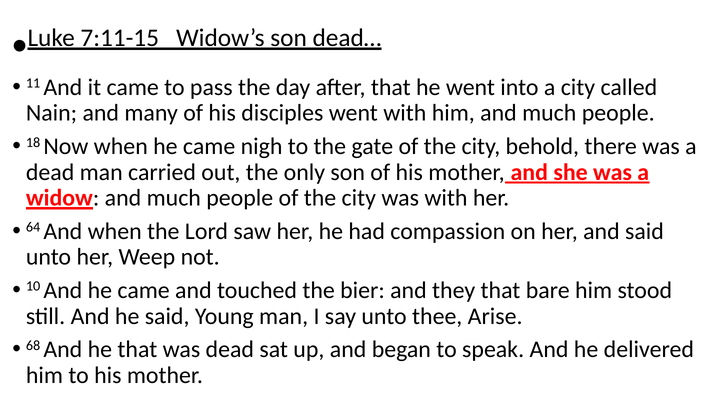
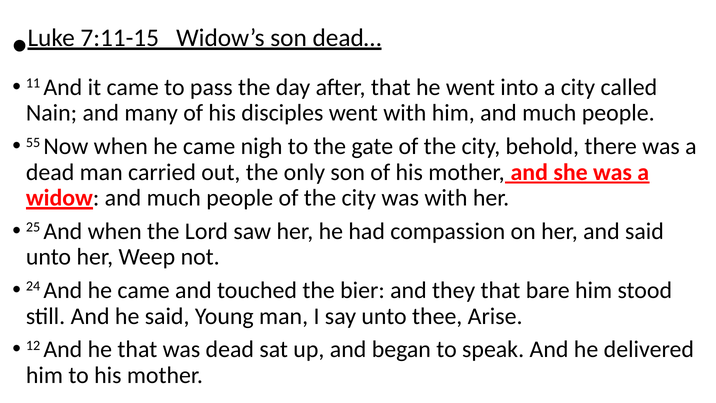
18: 18 -> 55
64: 64 -> 25
10: 10 -> 24
68: 68 -> 12
